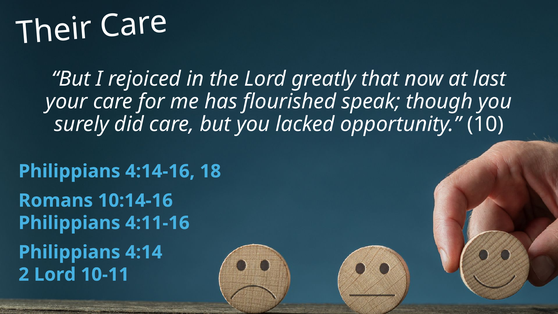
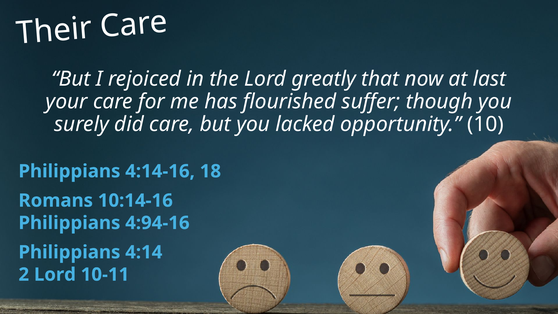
speak: speak -> suffer
4:11-16: 4:11-16 -> 4:94-16
